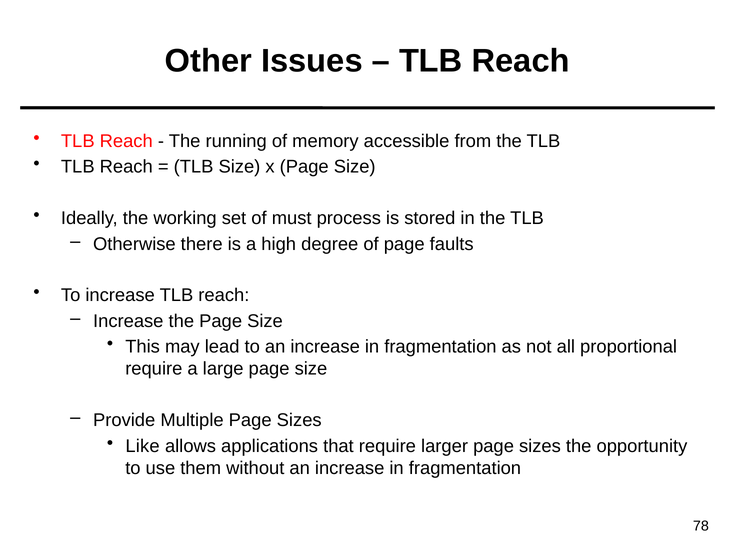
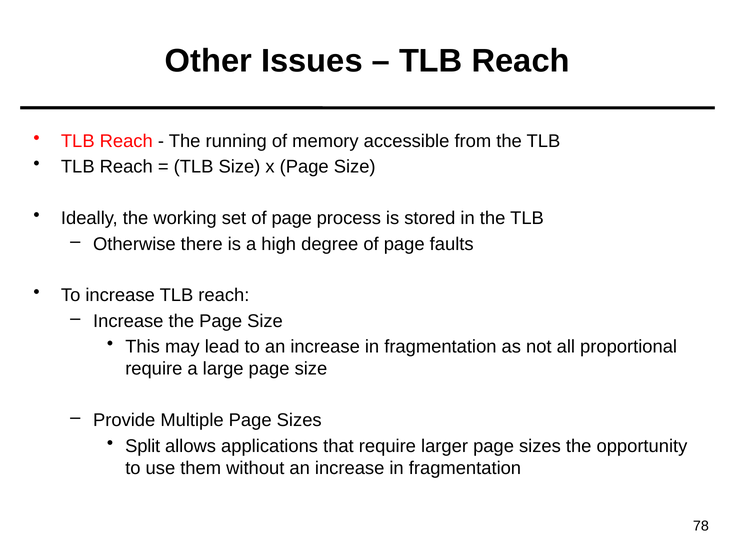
set of must: must -> page
Like: Like -> Split
